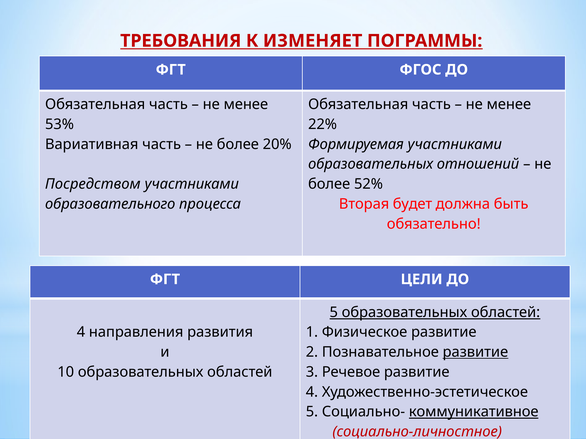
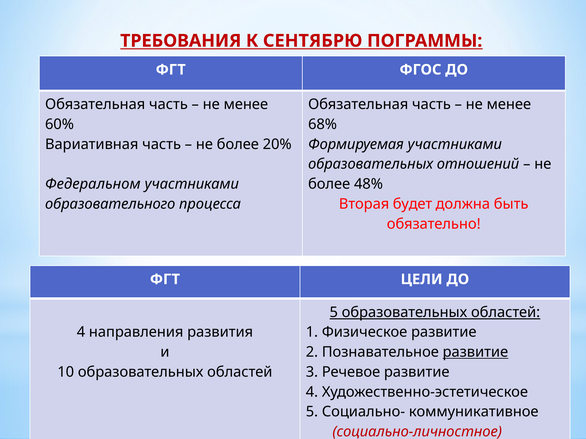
ИЗМЕНЯЕТ: ИЗМЕНЯЕТ -> СЕНТЯБРЮ
53%: 53% -> 60%
22%: 22% -> 68%
Посредством: Посредством -> Федеральном
52%: 52% -> 48%
коммуникативное underline: present -> none
